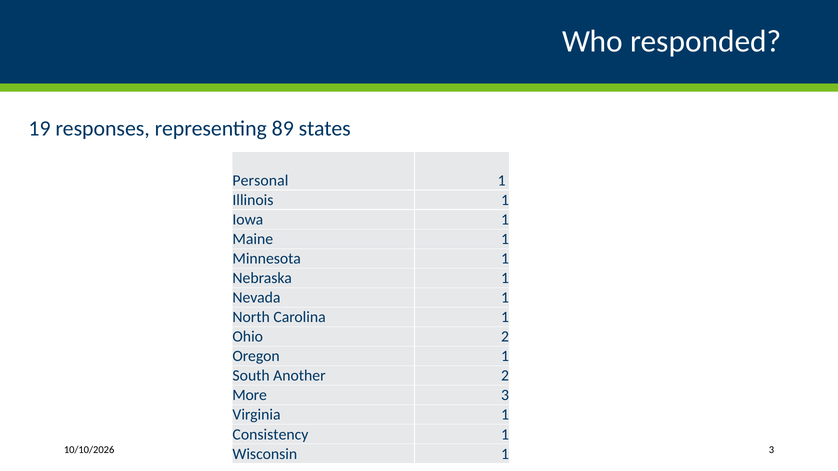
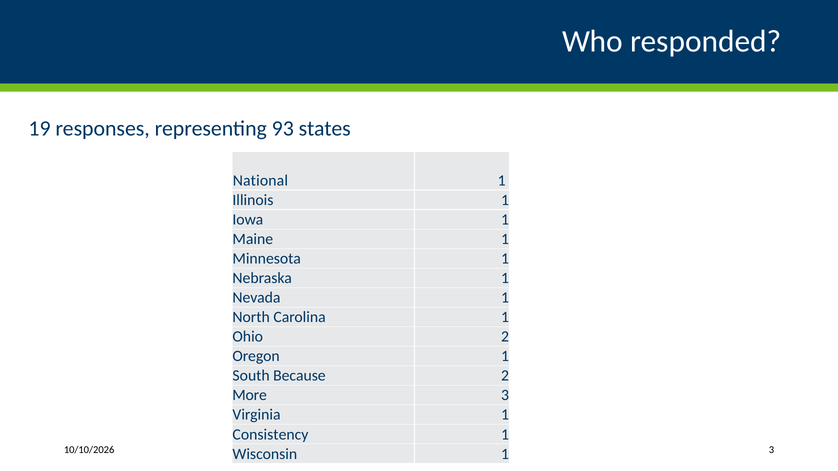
89: 89 -> 93
Personal: Personal -> National
Another: Another -> Because
